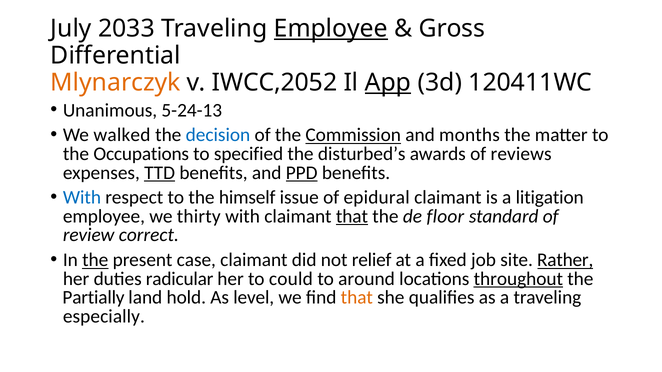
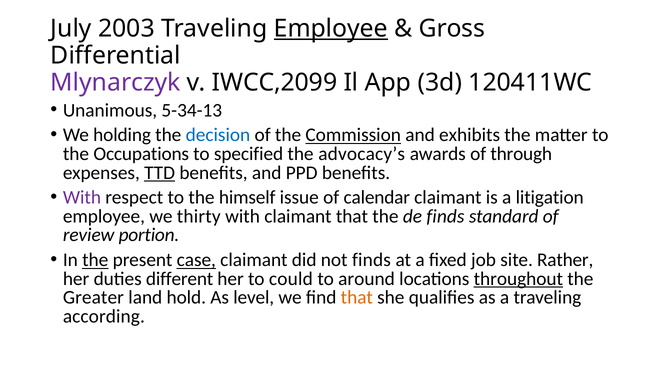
2033: 2033 -> 2003
Mlynarczyk colour: orange -> purple
IWCC,2052: IWCC,2052 -> IWCC,2099
App underline: present -> none
5-24-13: 5-24-13 -> 5-34-13
walked: walked -> holding
months: months -> exhibits
disturbed’s: disturbed’s -> advocacy’s
reviews: reviews -> through
PPD underline: present -> none
With at (82, 198) colour: blue -> purple
epidural: epidural -> calendar
that at (352, 217) underline: present -> none
de floor: floor -> finds
correct: correct -> portion
case underline: none -> present
not relief: relief -> finds
Rather underline: present -> none
radicular: radicular -> different
Partially: Partially -> Greater
especially: especially -> according
